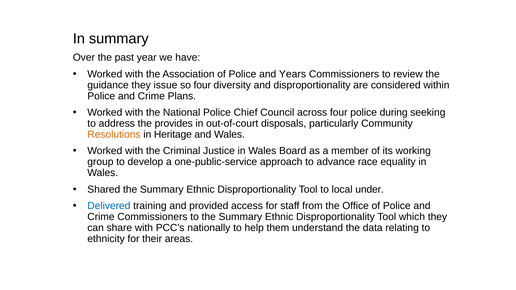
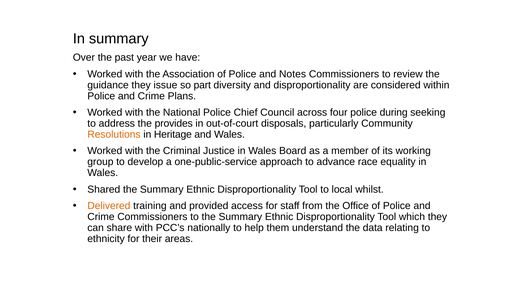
Years: Years -> Notes
so four: four -> part
under: under -> whilst
Delivered colour: blue -> orange
